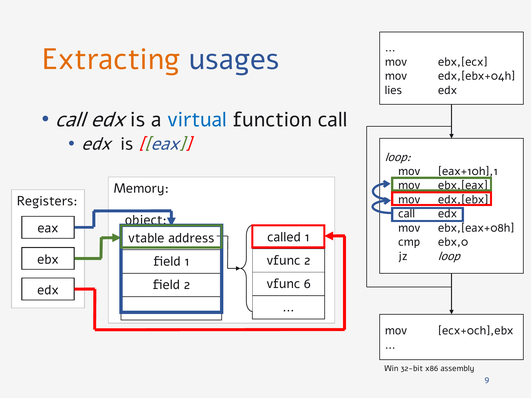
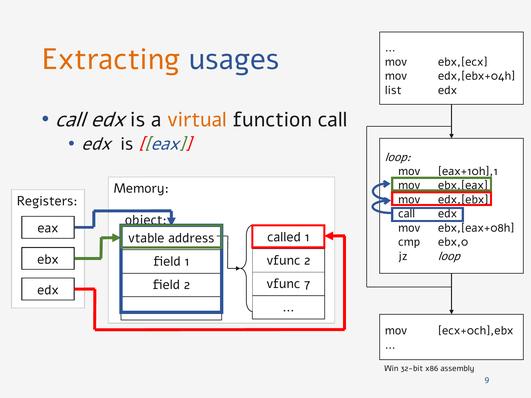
lies: lies -> list
virtual colour: blue -> orange
6: 6 -> 7
